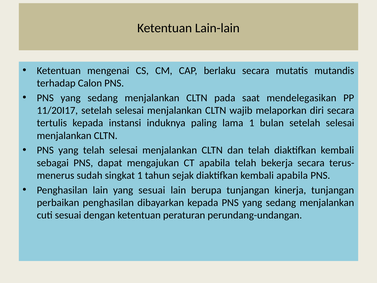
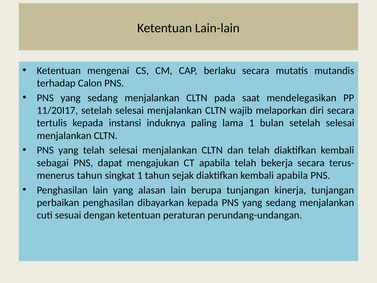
sudah at (90, 175): sudah -> tahun
yang sesuai: sesuai -> alasan
